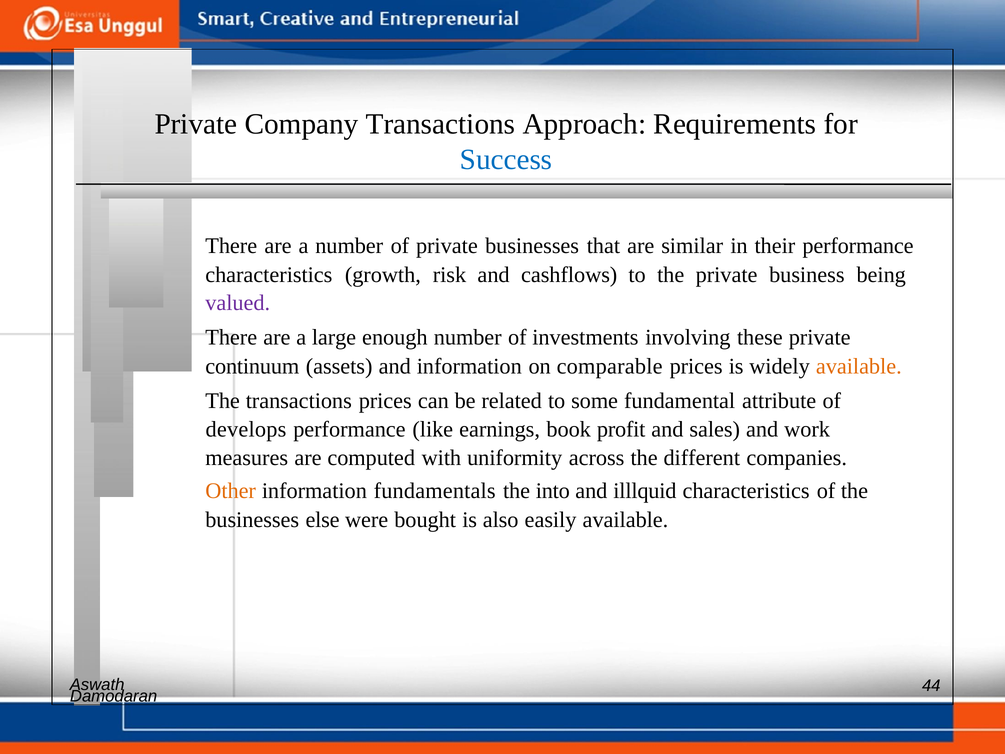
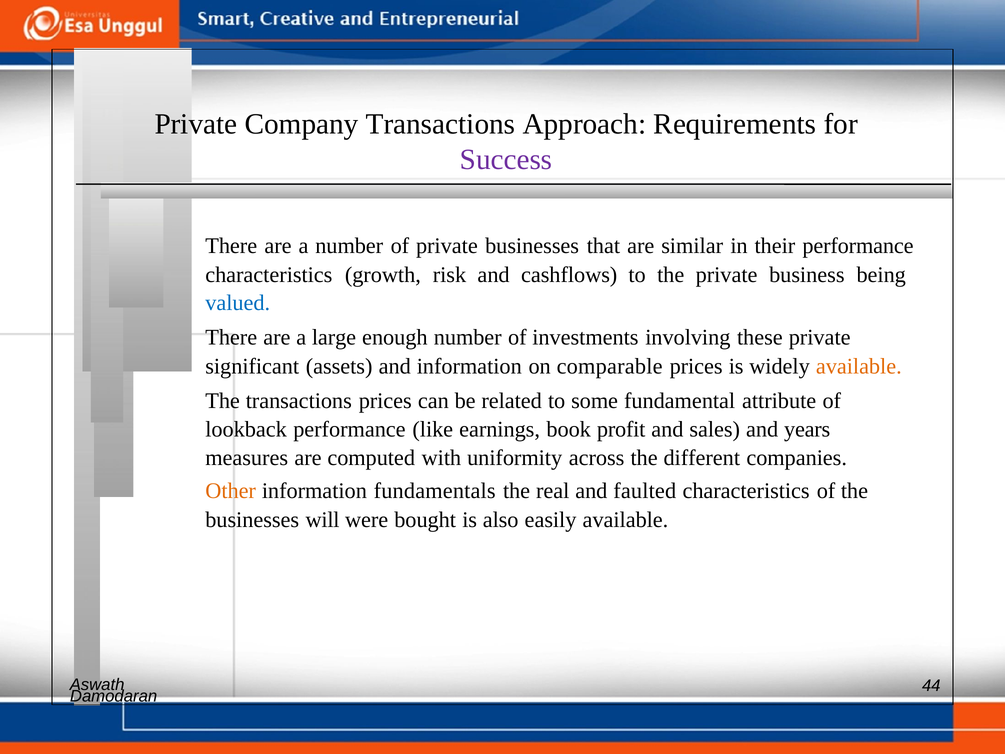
Success colour: blue -> purple
valued colour: purple -> blue
continuum: continuum -> significant
develops: develops -> lookback
work: work -> years
into: into -> real
illlquid: illlquid -> faulted
else: else -> will
